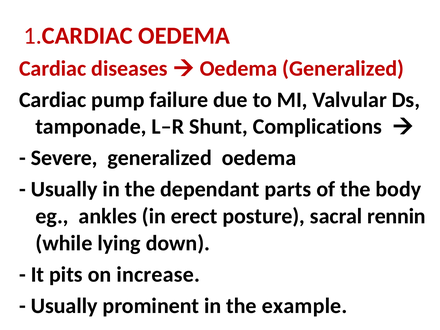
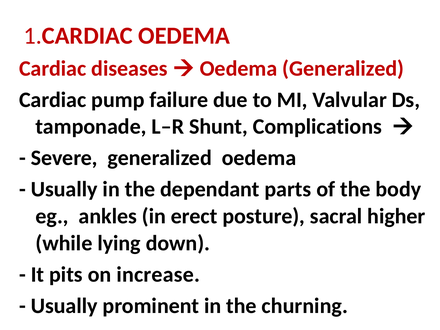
rennin: rennin -> higher
example: example -> churning
